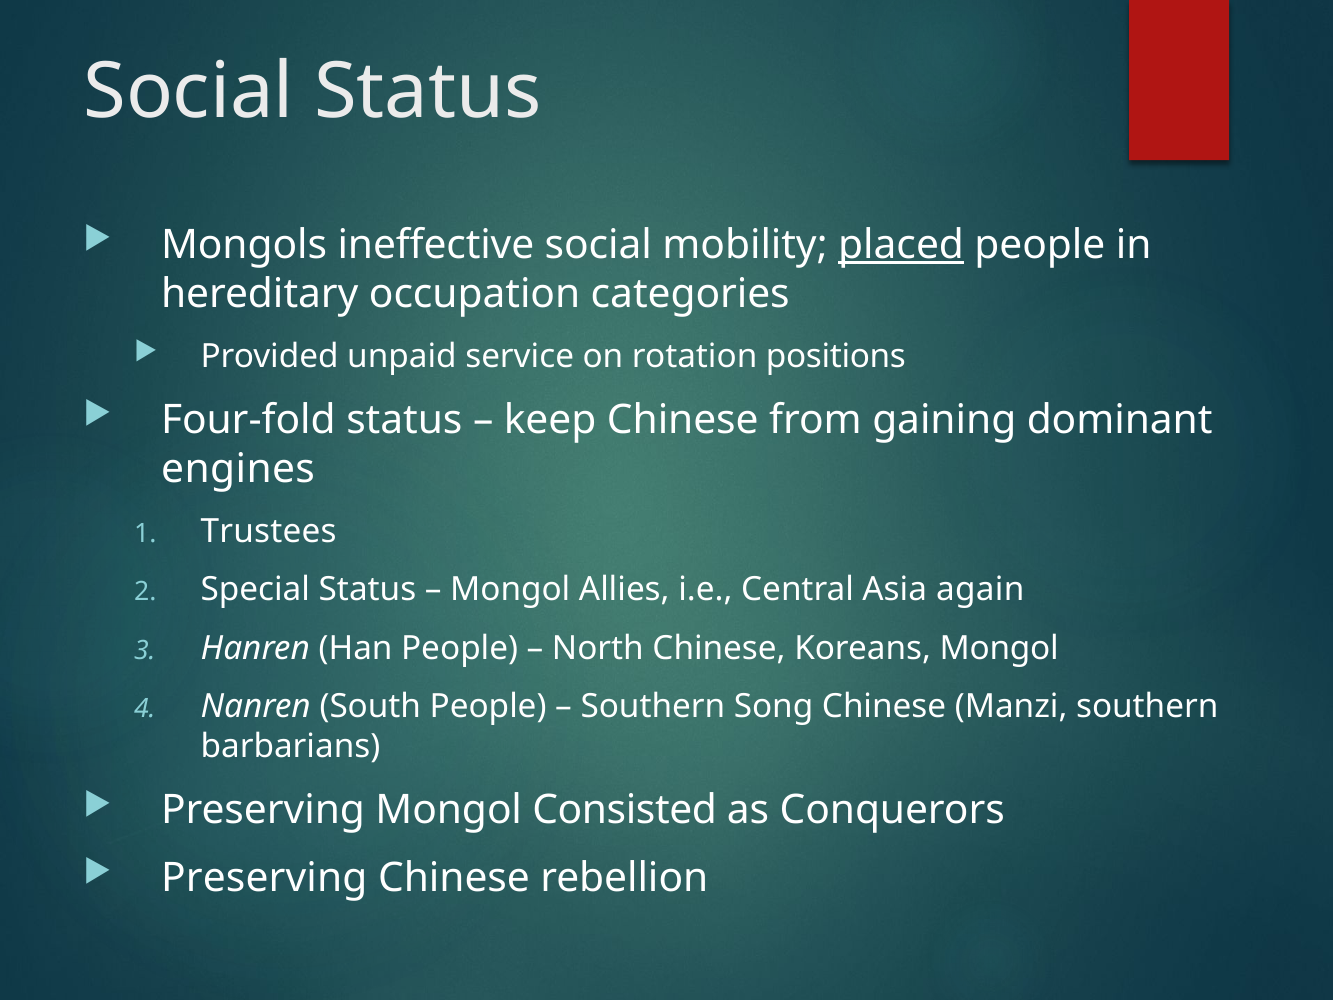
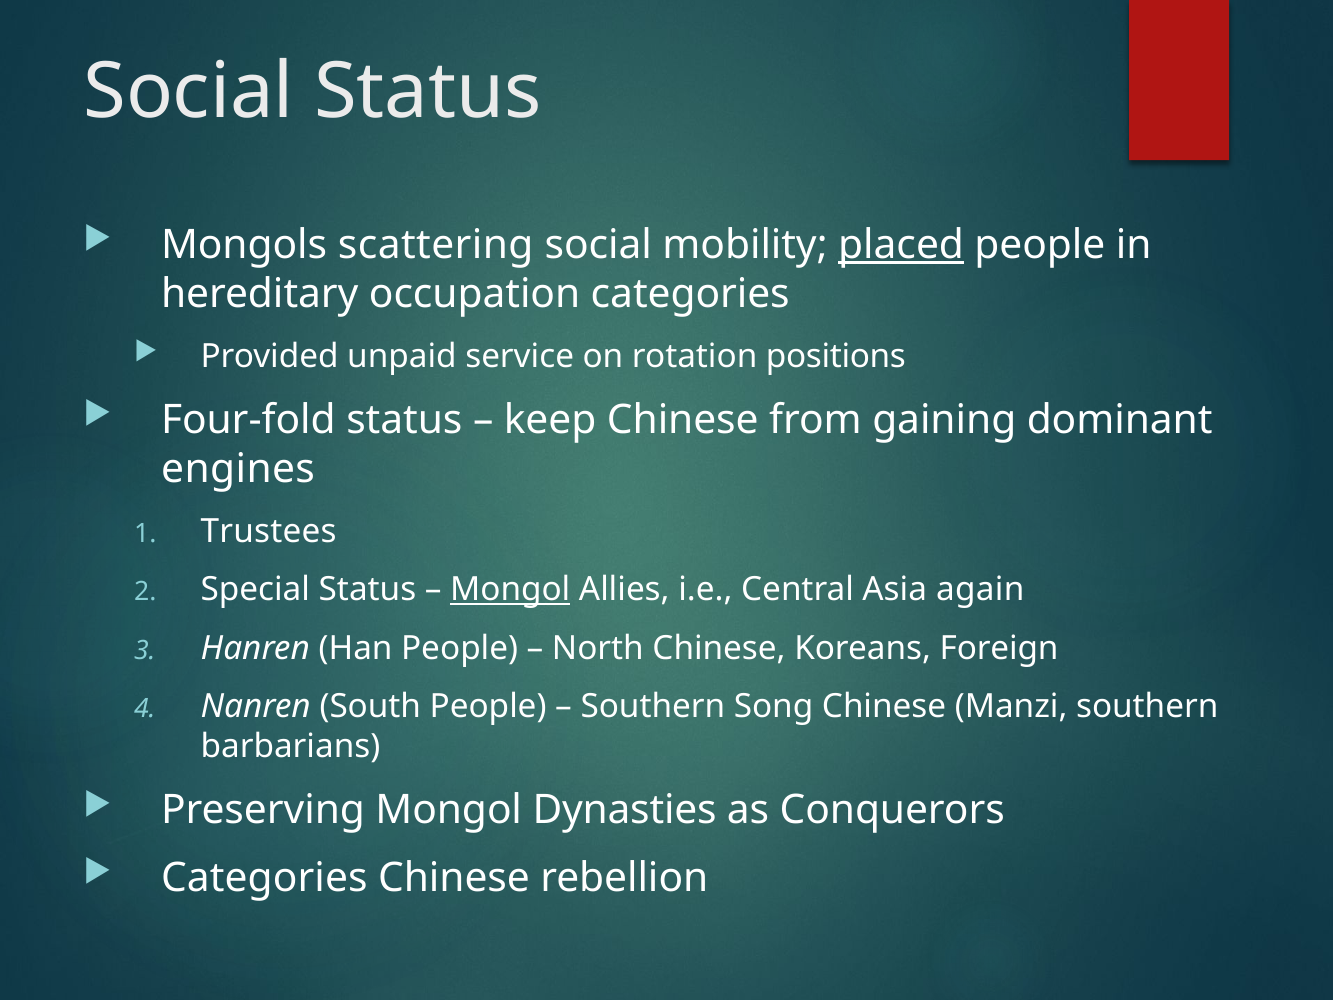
ineffective: ineffective -> scattering
Mongol at (510, 590) underline: none -> present
Koreans Mongol: Mongol -> Foreign
Consisted: Consisted -> Dynasties
Preserving at (264, 877): Preserving -> Categories
